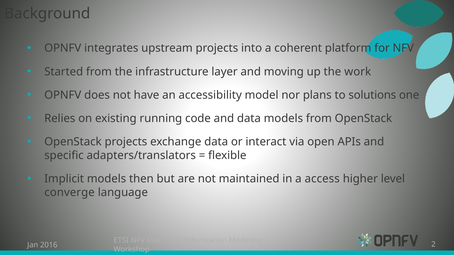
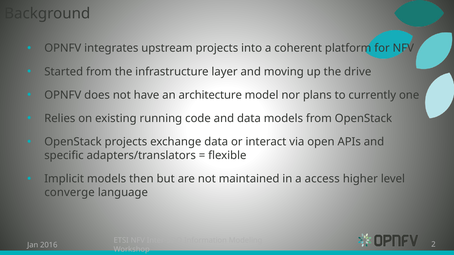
work: work -> drive
accessibility: accessibility -> architecture
solutions: solutions -> currently
